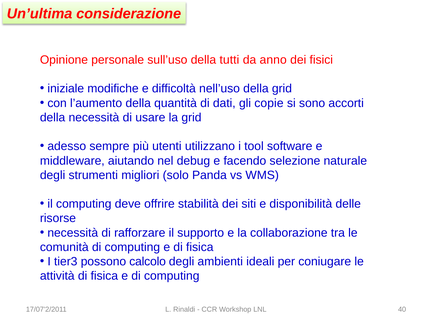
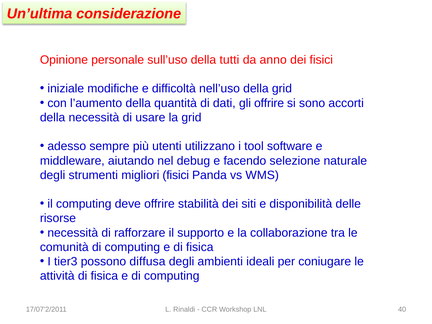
gli copie: copie -> offrire
migliori solo: solo -> fisici
calcolo: calcolo -> diffusa
